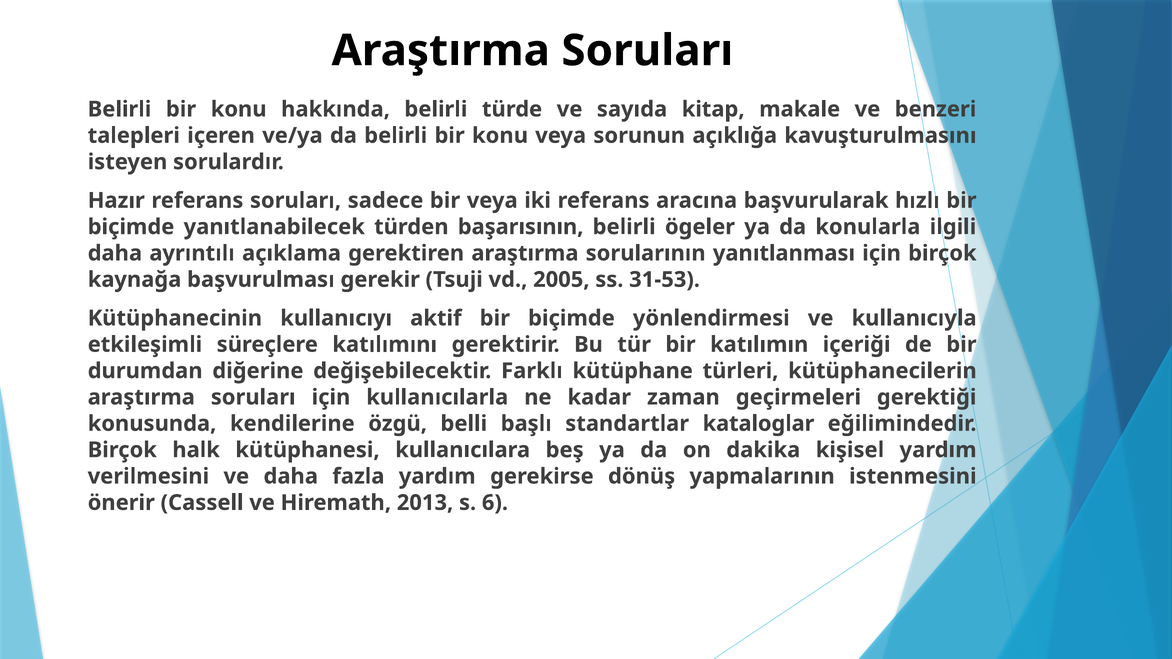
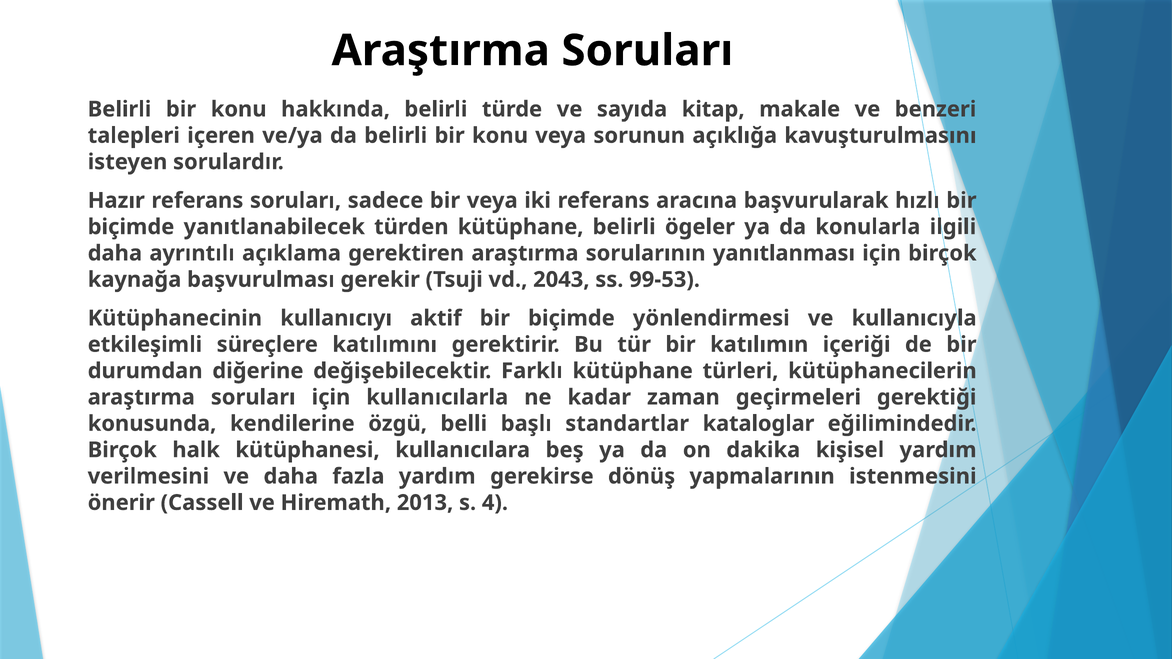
türden başarısının: başarısının -> kütüphane
2005: 2005 -> 2043
31-53: 31-53 -> 99-53
6: 6 -> 4
